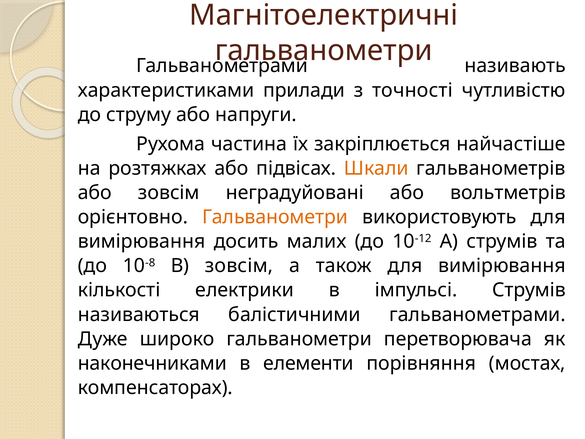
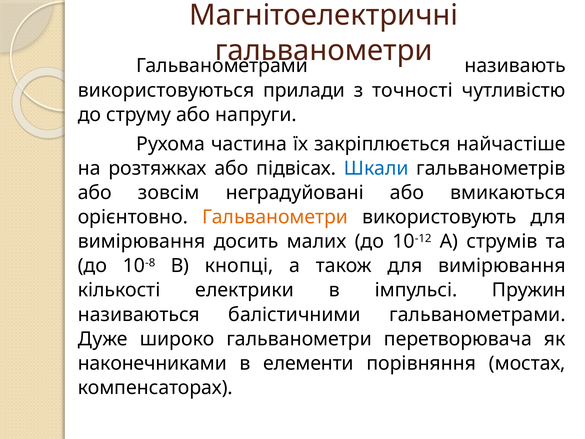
характеристиками: характеристиками -> використовуються
Шкали colour: orange -> blue
вольтметрів: вольтметрів -> вмикаються
В зовсім: зовсім -> кнопці
імпульсі Струмів: Струмів -> Пружин
